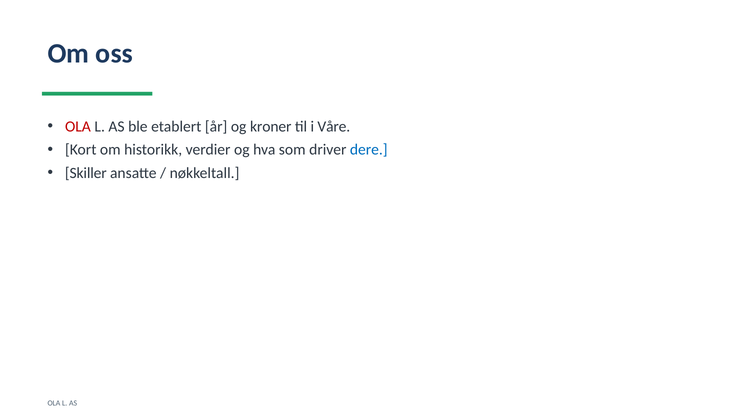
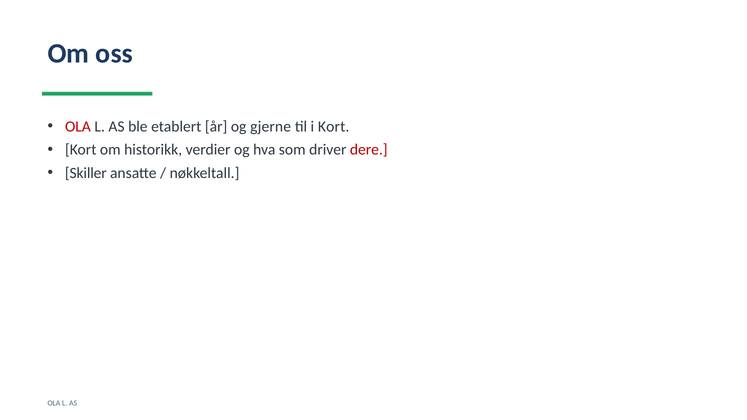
kroner: kroner -> gjerne
i Våre: Våre -> Kort
dere colour: blue -> red
